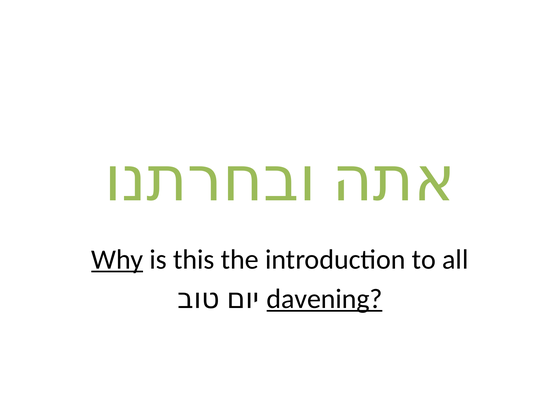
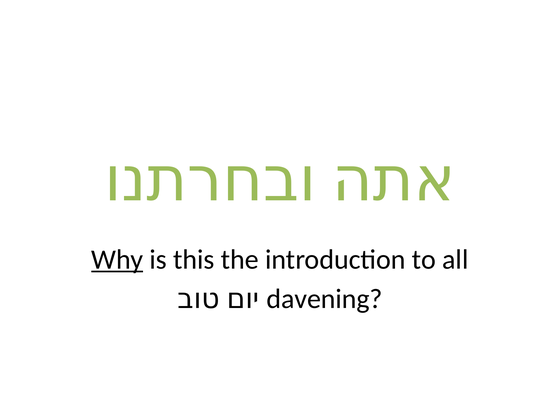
davening underline: present -> none
